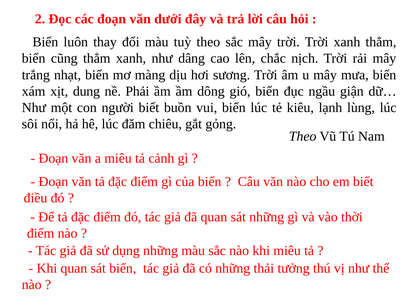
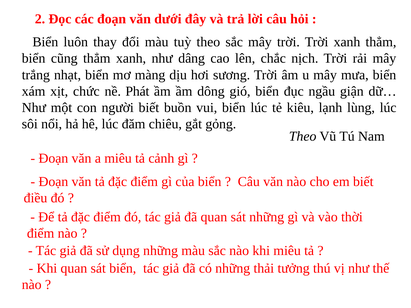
dung: dung -> chức
Phải: Phải -> Phát
